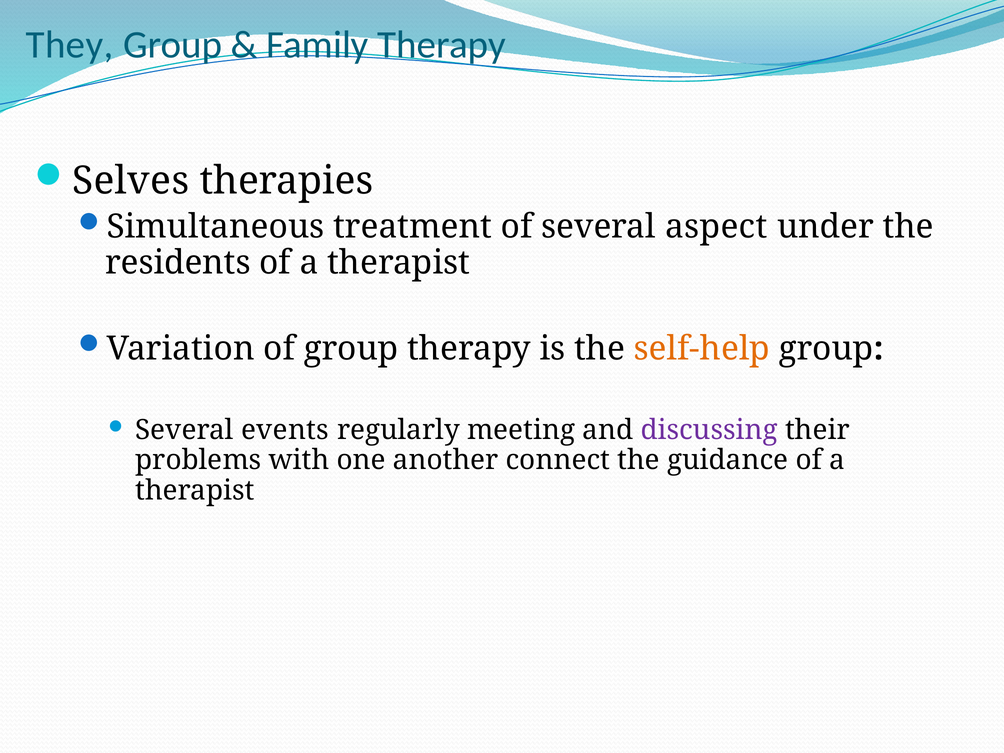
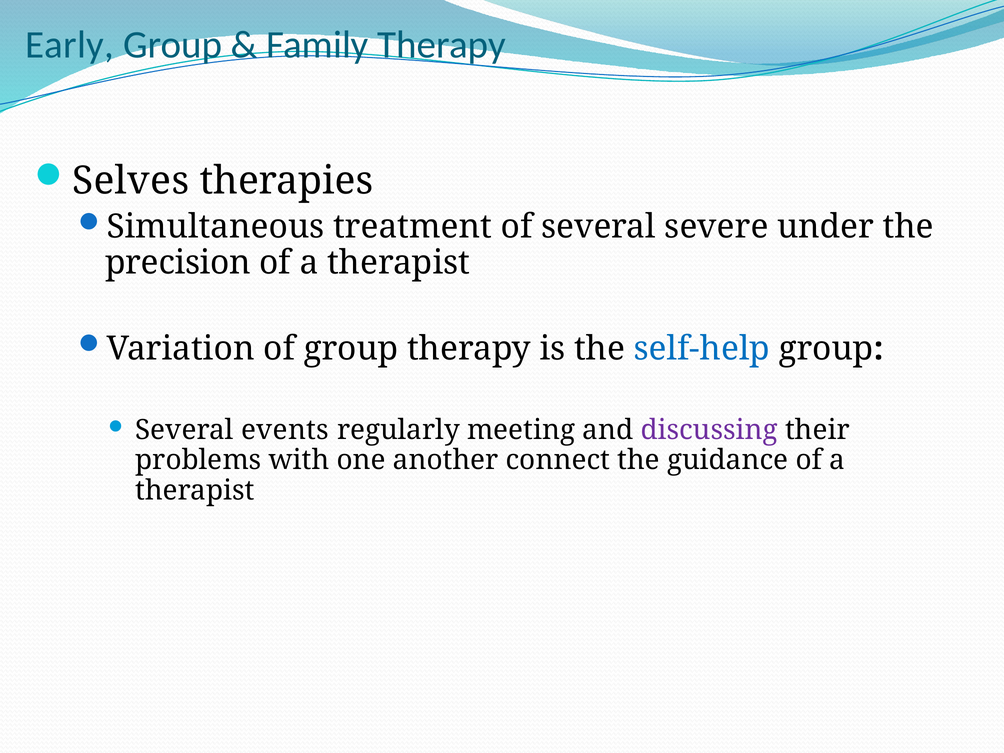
They: They -> Early
aspect: aspect -> severe
residents: residents -> precision
self-help colour: orange -> blue
